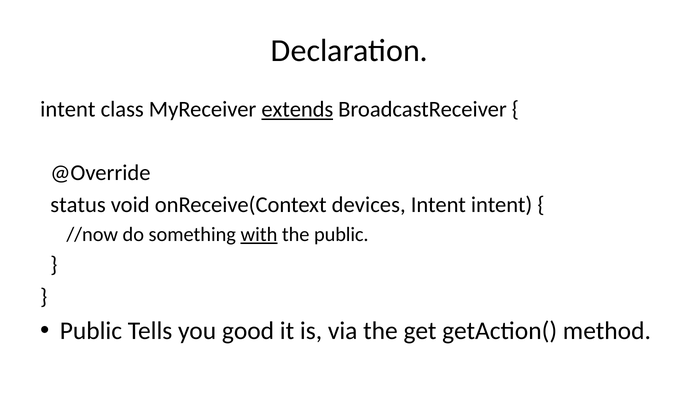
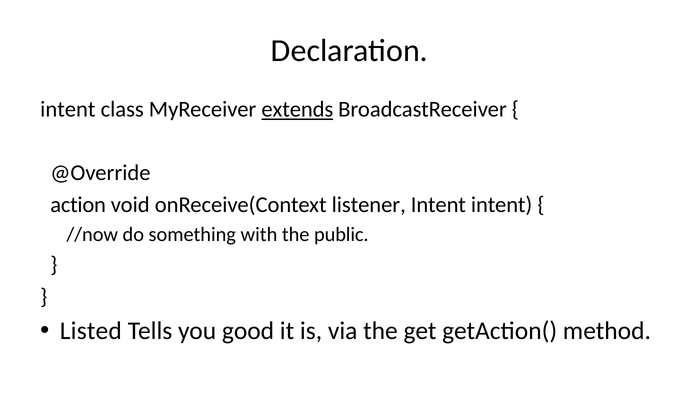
status: status -> action
devices: devices -> listener
with underline: present -> none
Public at (91, 331): Public -> Listed
